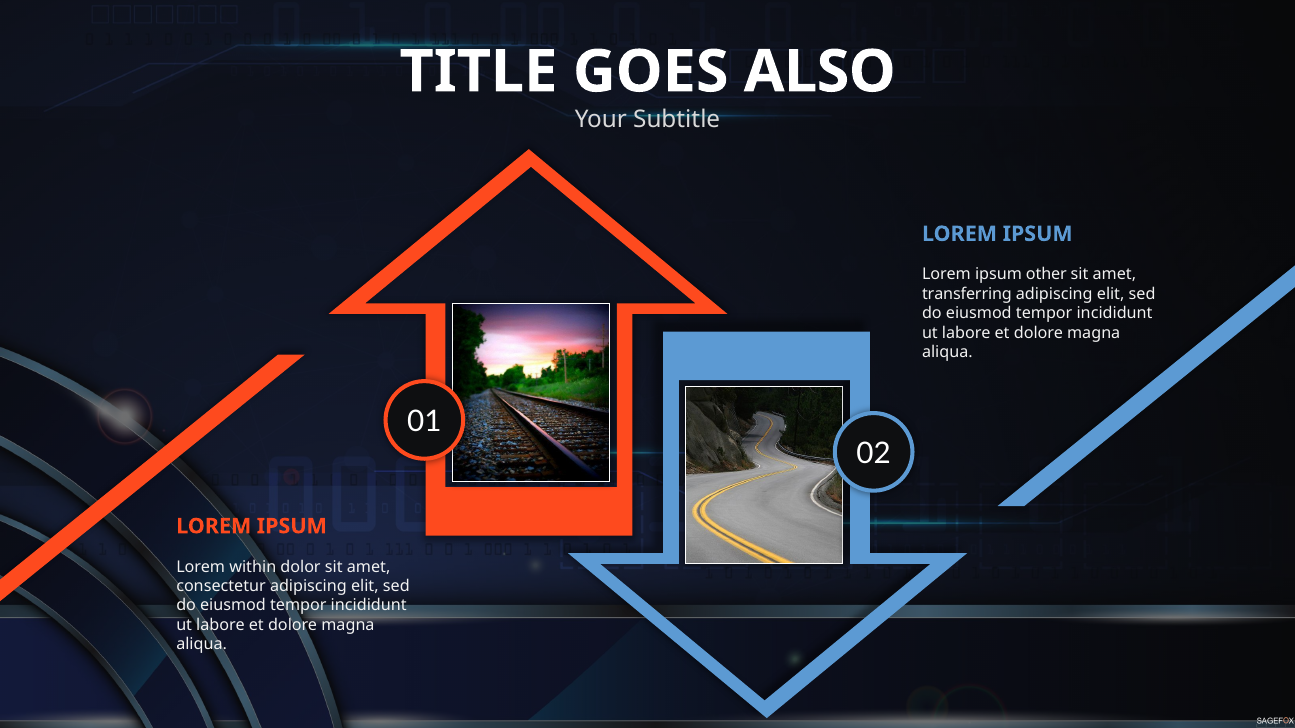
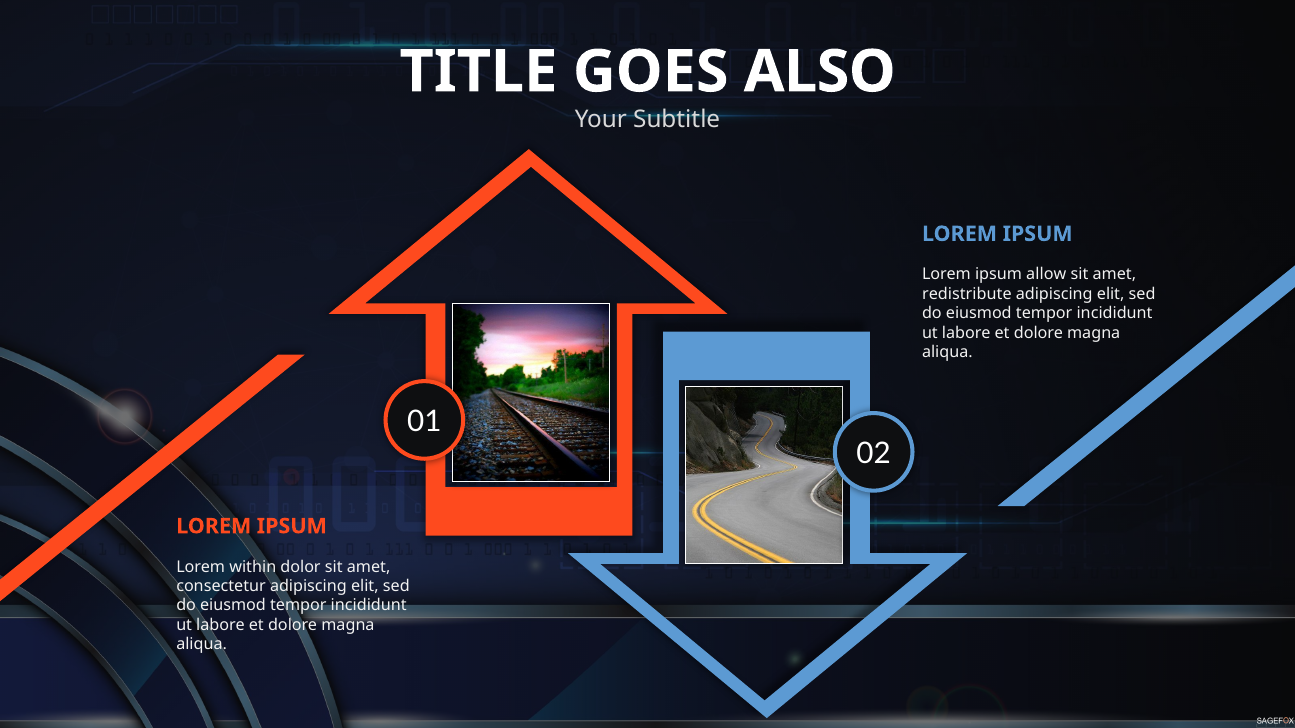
other: other -> allow
transferring: transferring -> redistribute
